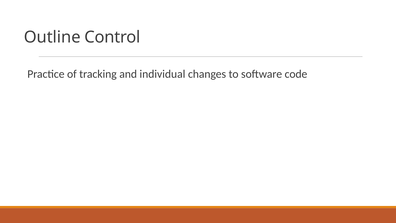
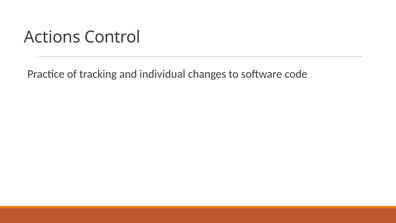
Outline: Outline -> Actions
